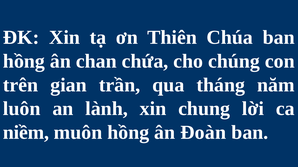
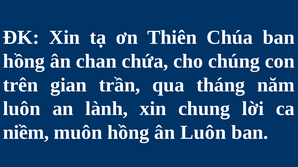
ân Đoàn: Đoàn -> Luôn
